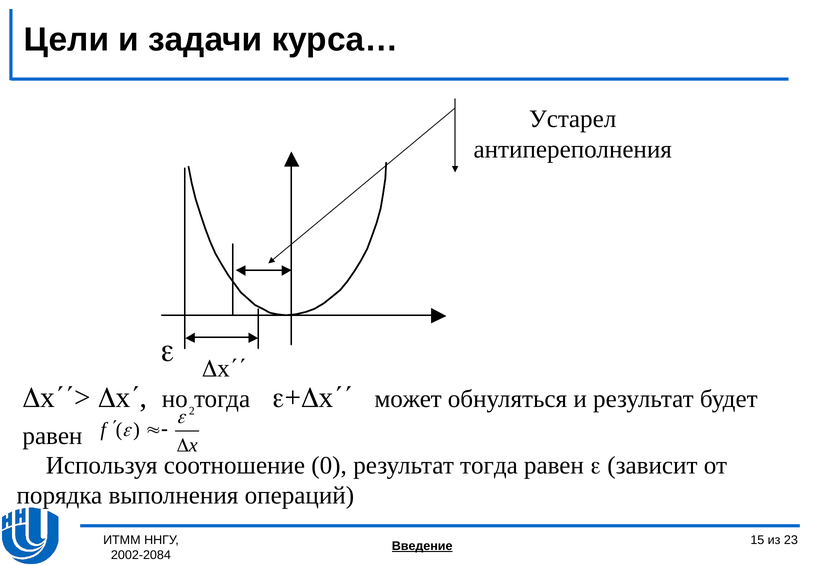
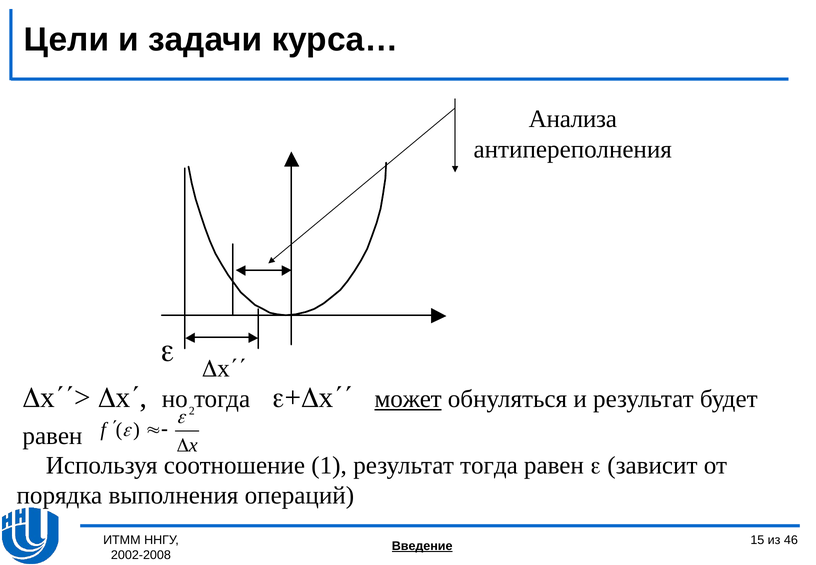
Устарел: Устарел -> Анализа
может underline: none -> present
0: 0 -> 1
23: 23 -> 46
2002-2084: 2002-2084 -> 2002-2008
